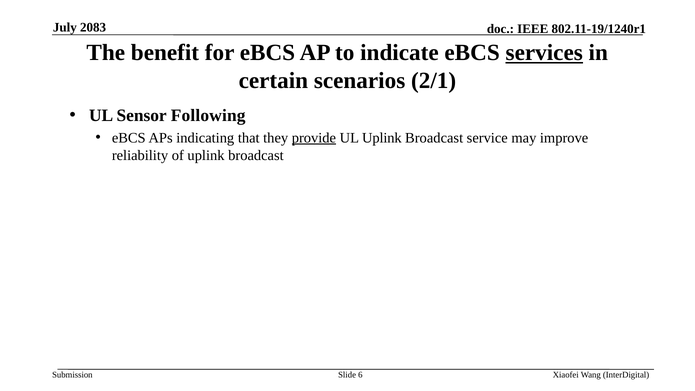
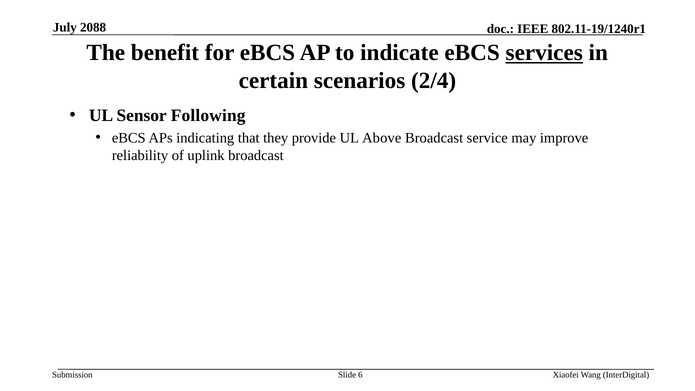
2083: 2083 -> 2088
2/1: 2/1 -> 2/4
provide underline: present -> none
UL Uplink: Uplink -> Above
